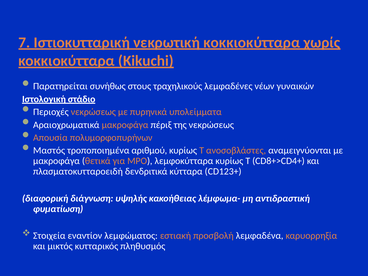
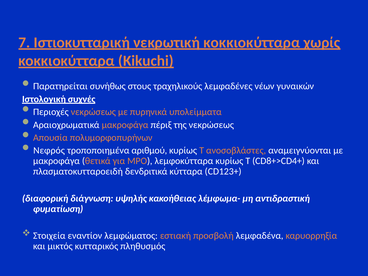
στάδιο: στάδιο -> συχνές
Μαστός: Μαστός -> Νεφρός
